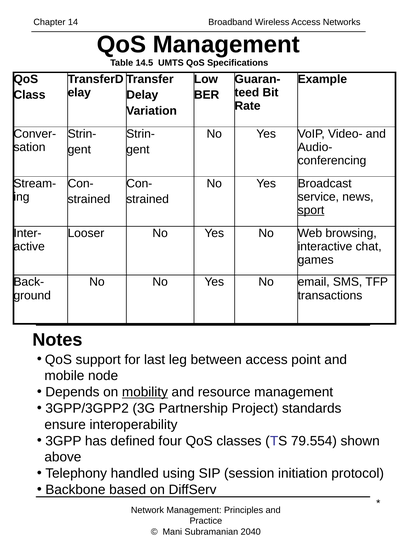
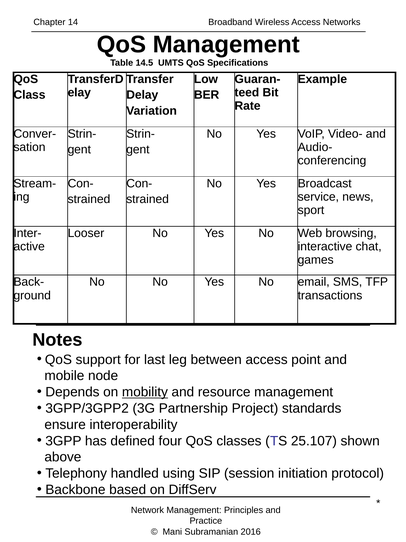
sport underline: present -> none
79.554: 79.554 -> 25.107
2040: 2040 -> 2016
